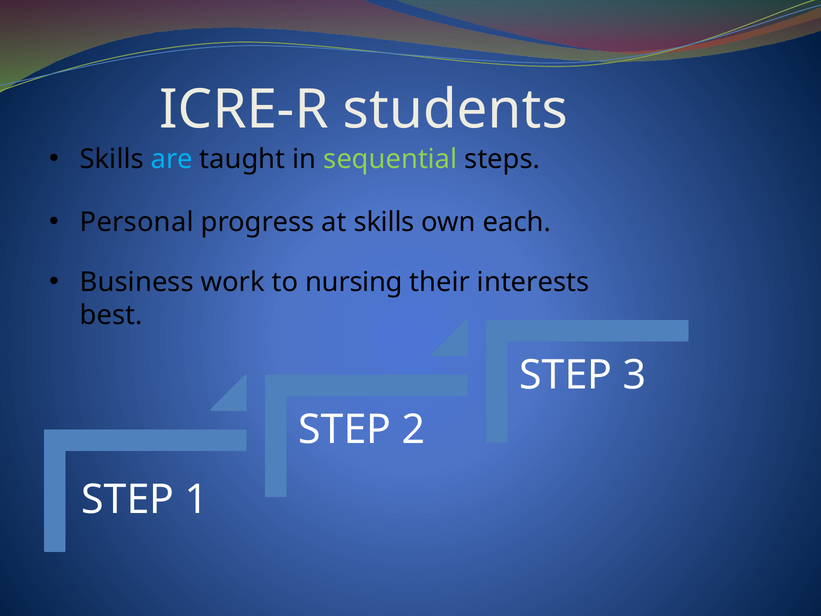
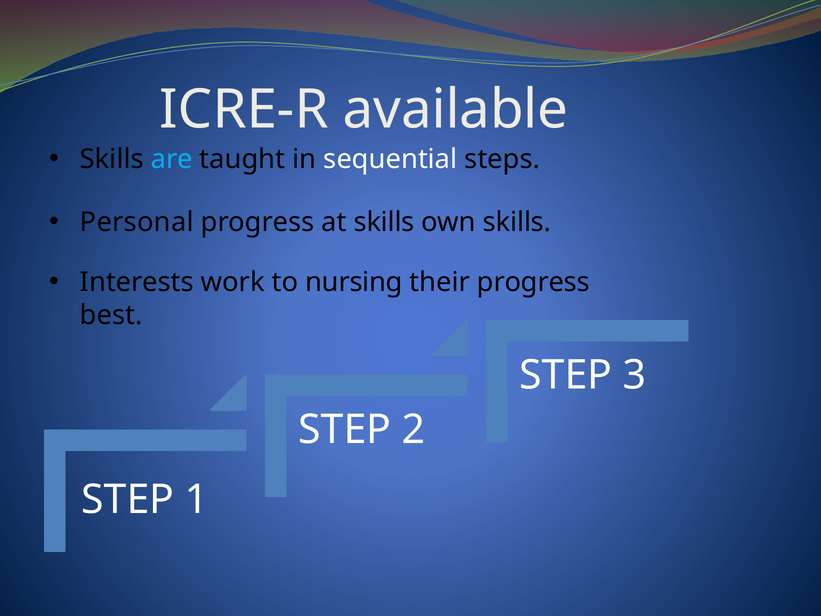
students: students -> available
sequential colour: light green -> white
own each: each -> skills
Business: Business -> Interests
their interests: interests -> progress
